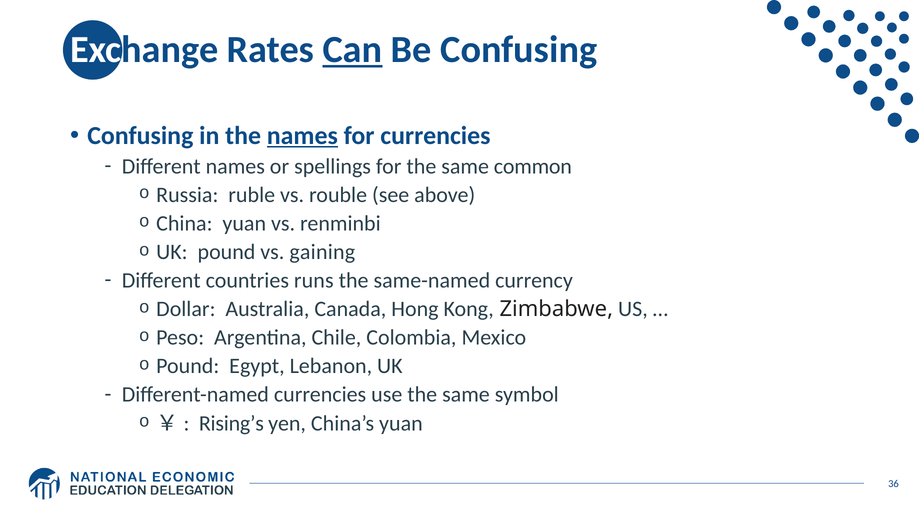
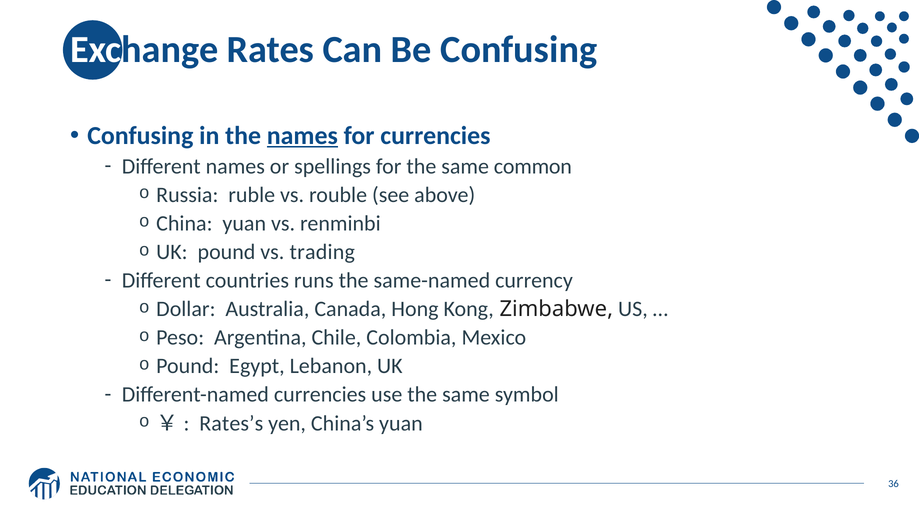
Can underline: present -> none
gaining: gaining -> trading
Rising’s: Rising’s -> Rates’s
